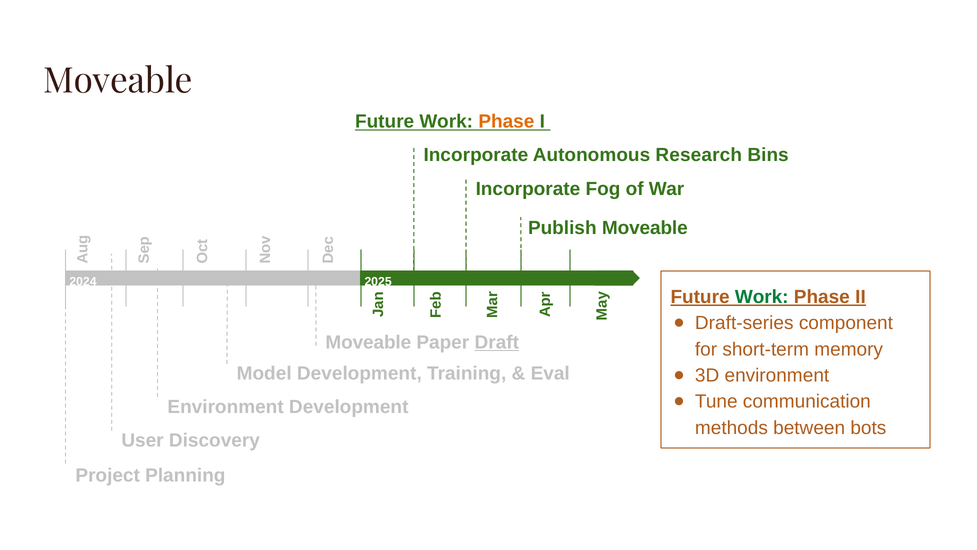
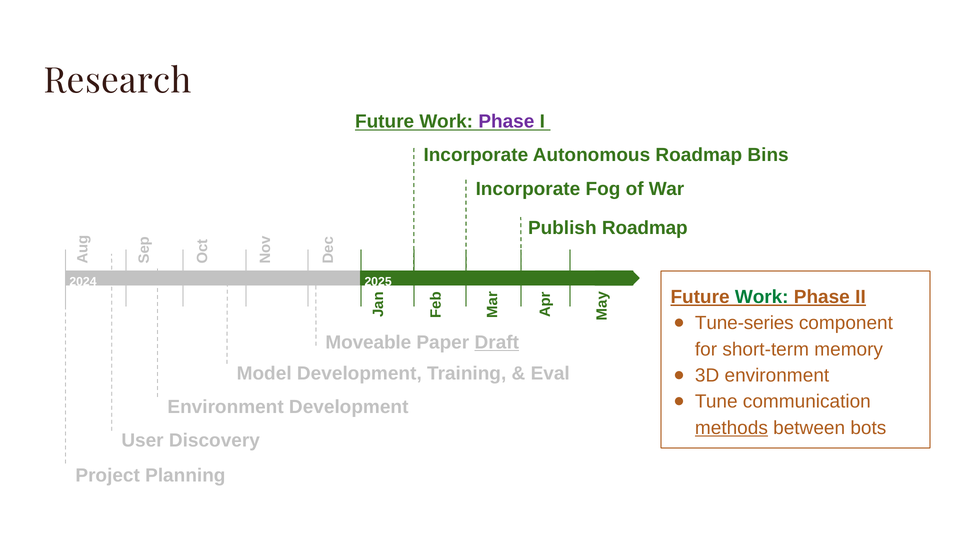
Moveable at (118, 81): Moveable -> Research
Phase at (506, 122) colour: orange -> purple
Autonomous Research: Research -> Roadmap
Publish Moveable: Moveable -> Roadmap
Draft-series: Draft-series -> Tune-series
methods underline: none -> present
